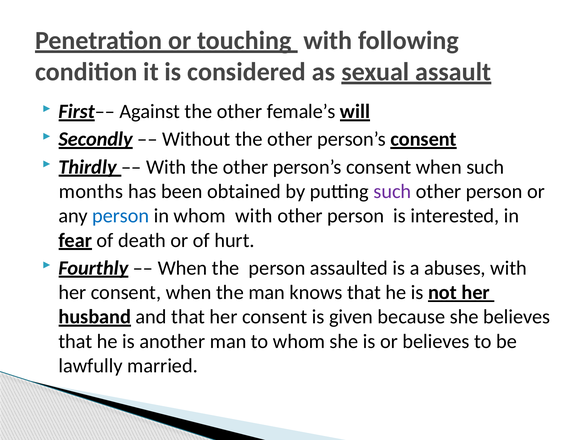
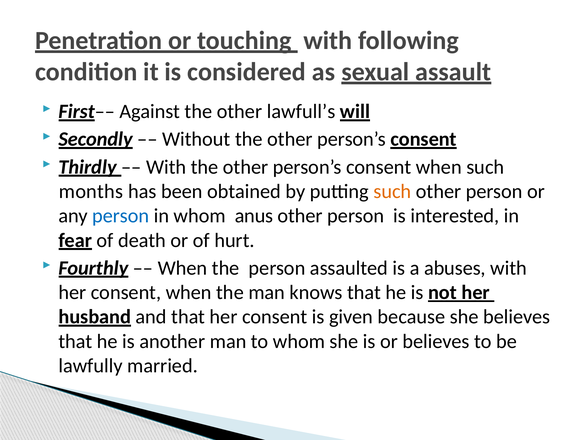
female’s: female’s -> lawfull’s
such at (392, 191) colour: purple -> orange
whom with: with -> anus
